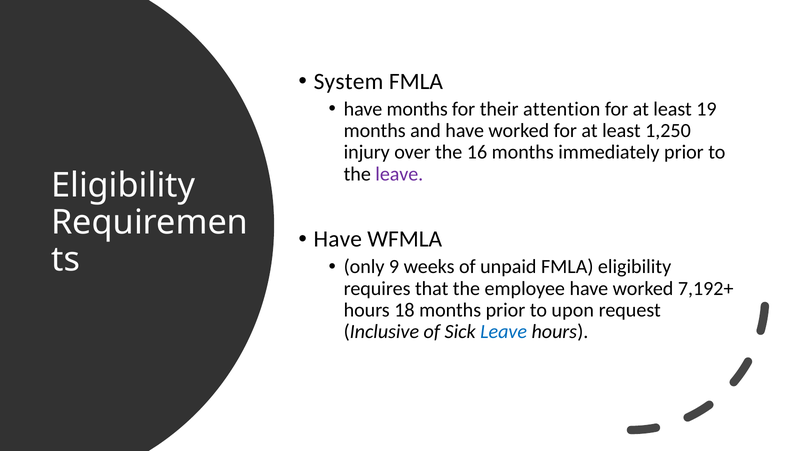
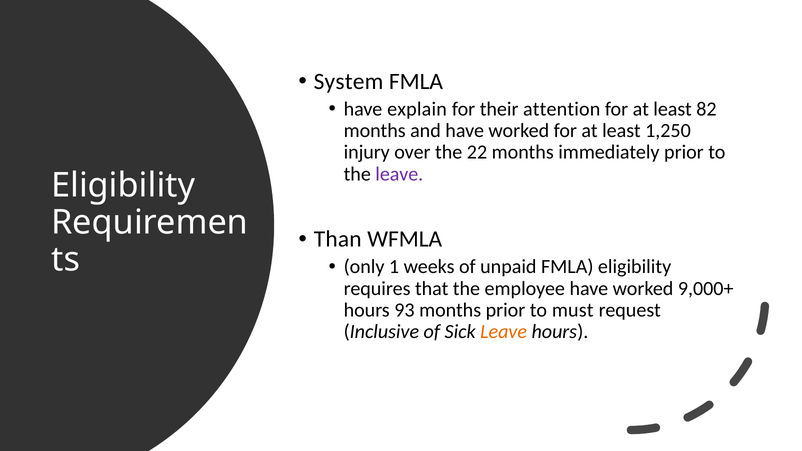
have months: months -> explain
19: 19 -> 82
16: 16 -> 22
Have at (338, 239): Have -> Than
9: 9 -> 1
7,192+: 7,192+ -> 9,000+
18: 18 -> 93
upon: upon -> must
Leave at (504, 332) colour: blue -> orange
